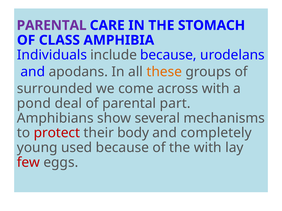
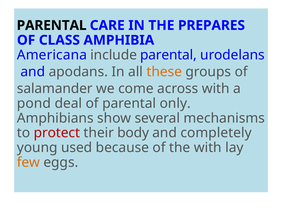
PARENTAL at (52, 25) colour: purple -> black
STOMACH: STOMACH -> PREPARES
Individuals: Individuals -> Americana
include because: because -> parental
surrounded: surrounded -> salamander
part: part -> only
few colour: red -> orange
